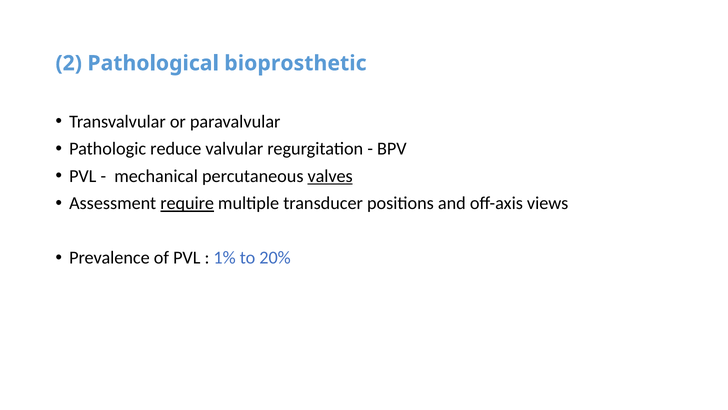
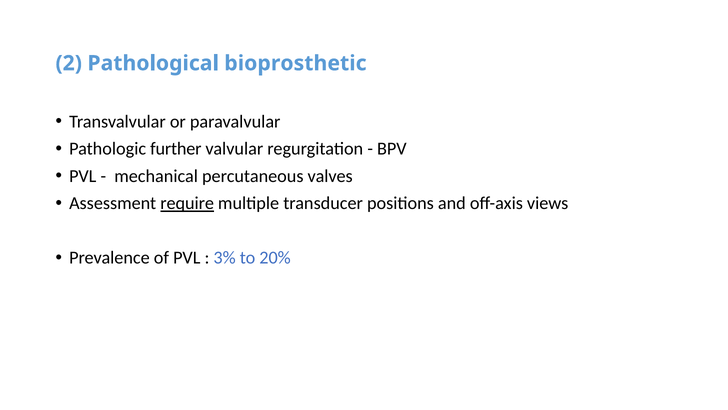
reduce: reduce -> further
valves underline: present -> none
1%: 1% -> 3%
